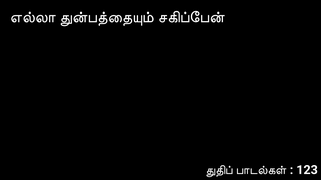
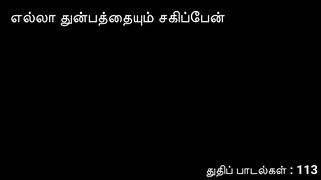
123: 123 -> 113
